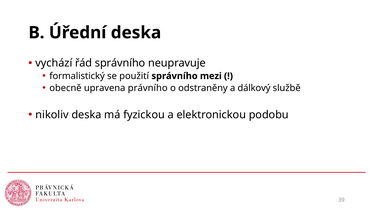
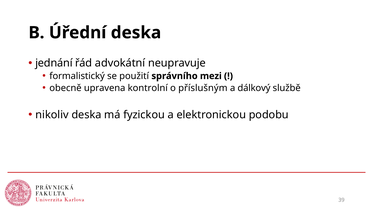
vychází: vychází -> jednání
řád správního: správního -> advokátní
právního: právního -> kontrolní
odstraněny: odstraněny -> příslušným
